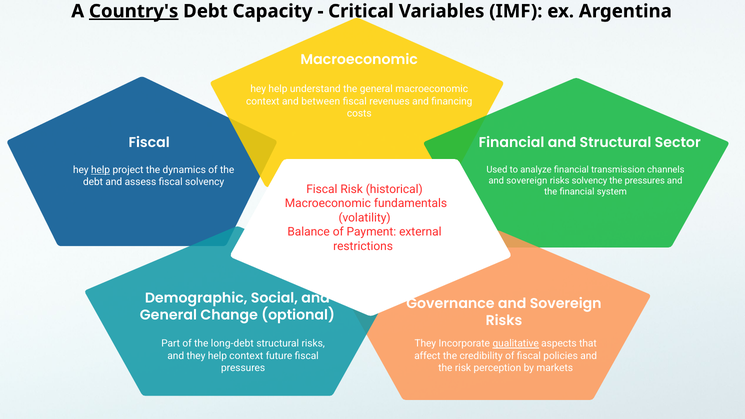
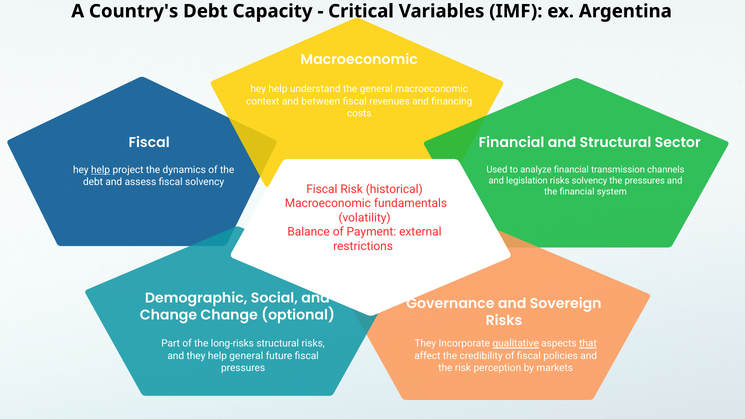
Country's underline: present -> none
sovereign at (527, 181): sovereign -> legislation
General at (168, 315): General -> Change
long-debt: long-debt -> long-risks
that underline: none -> present
help context: context -> general
